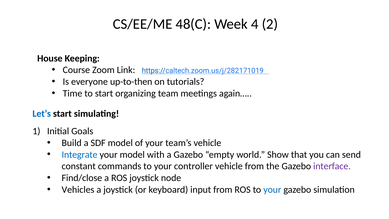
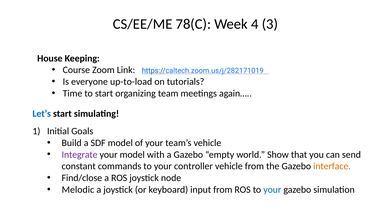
48(C: 48(C -> 78(C
2: 2 -> 3
up-to-then: up-to-then -> up-to-load
Integrate colour: blue -> purple
interface colour: purple -> orange
Vehicles: Vehicles -> Melodic
